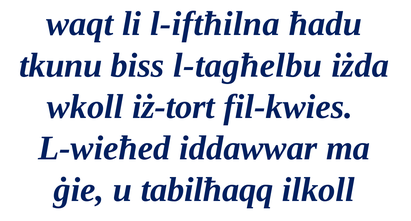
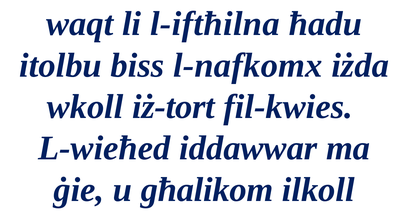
tkunu: tkunu -> itolbu
l-tagħelbu: l-tagħelbu -> l-nafkomx
tabilħaqq: tabilħaqq -> għalikom
